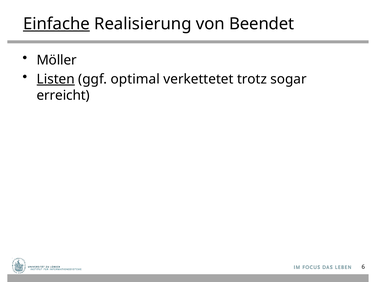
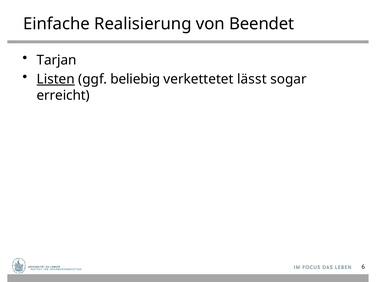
Einfache underline: present -> none
Möller: Möller -> Tarjan
optimal: optimal -> beliebig
trotz: trotz -> lässt
